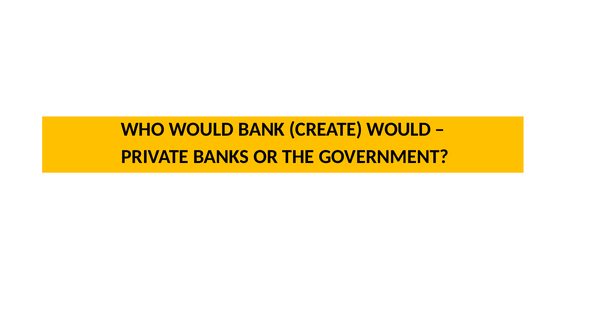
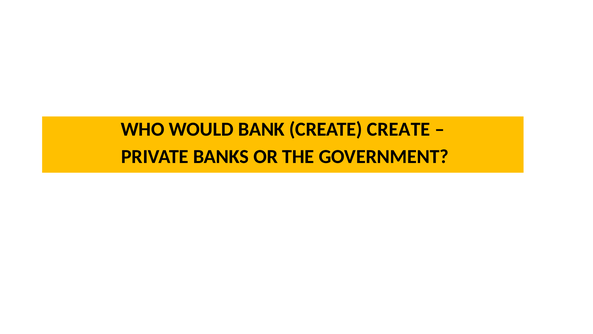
CREATE WOULD: WOULD -> CREATE
